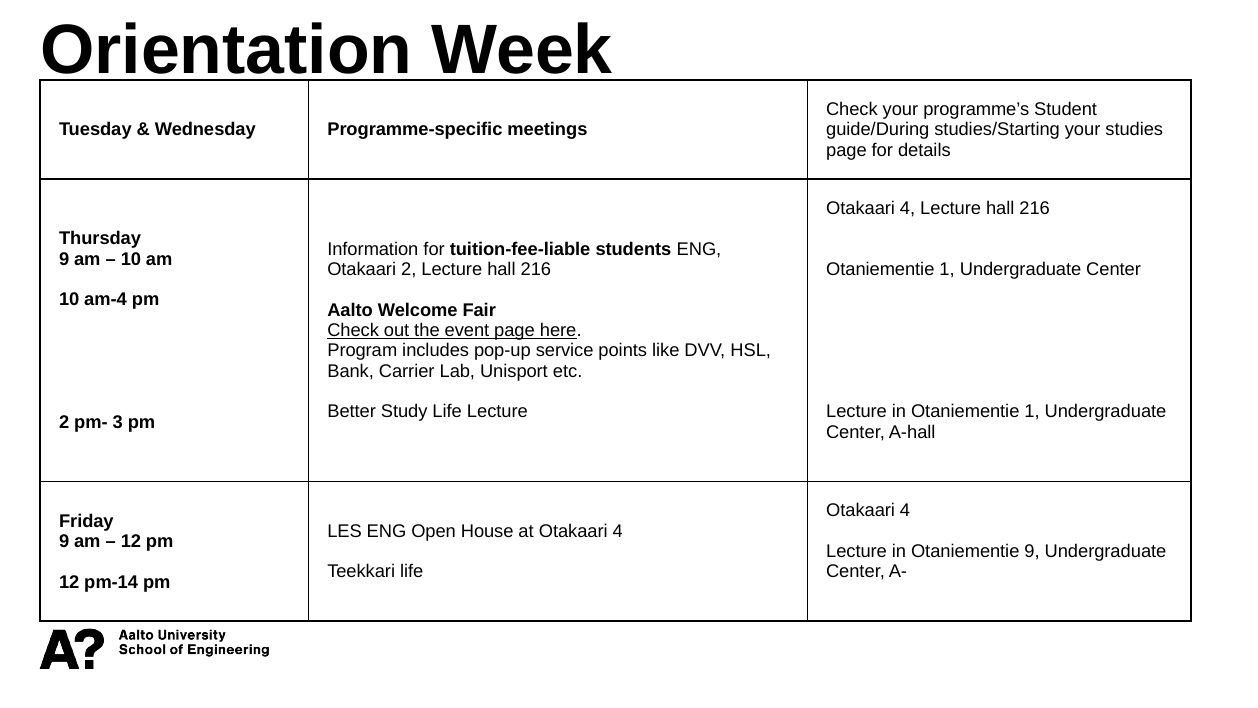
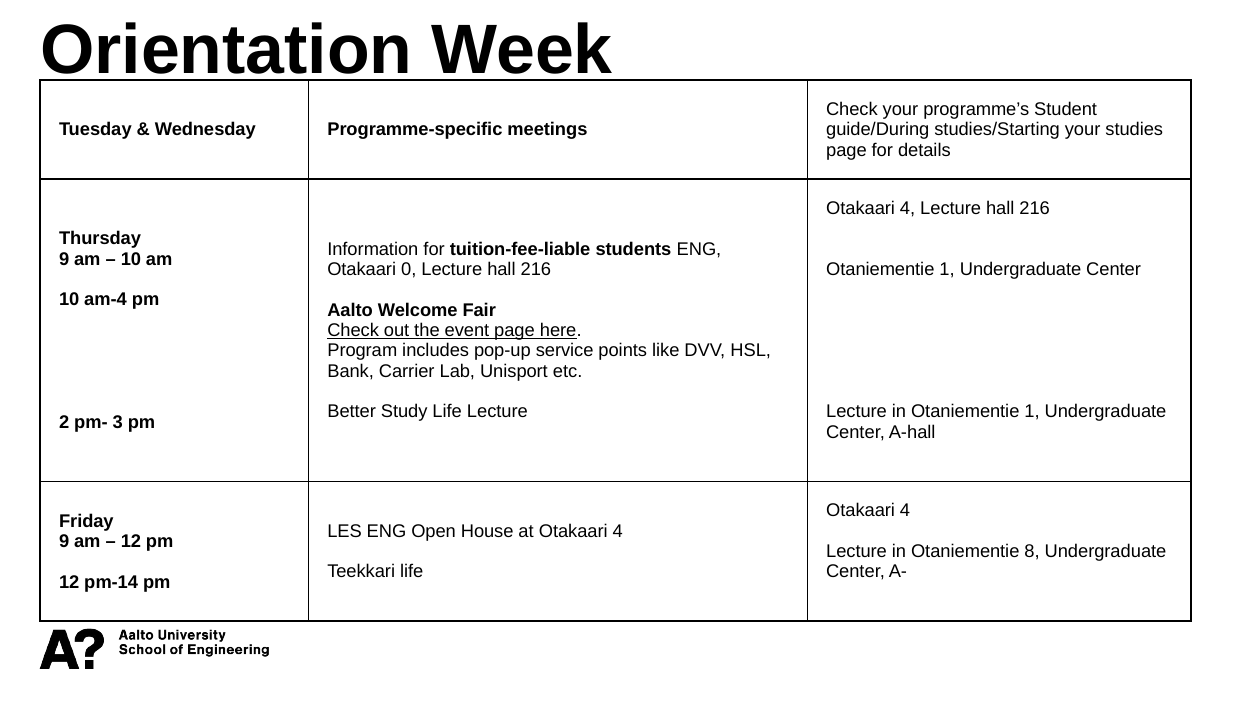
Otakaari 2: 2 -> 0
Otaniementie 9: 9 -> 8
